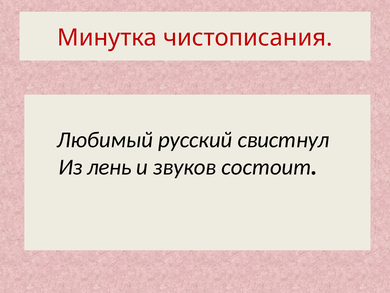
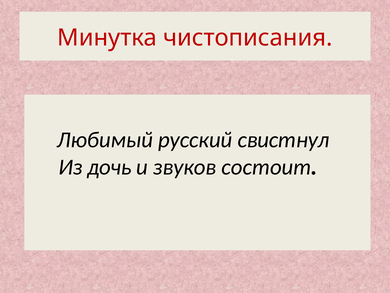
лень: лень -> дочь
